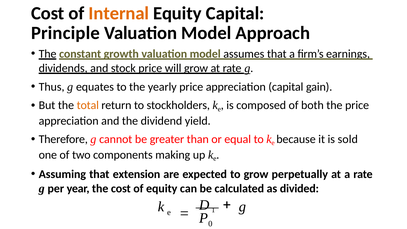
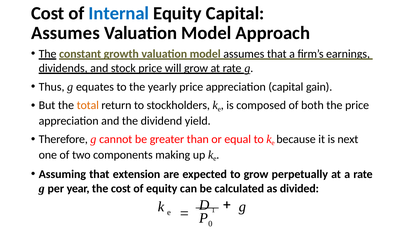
Internal colour: orange -> blue
Principle at (65, 33): Principle -> Assumes
sold: sold -> next
